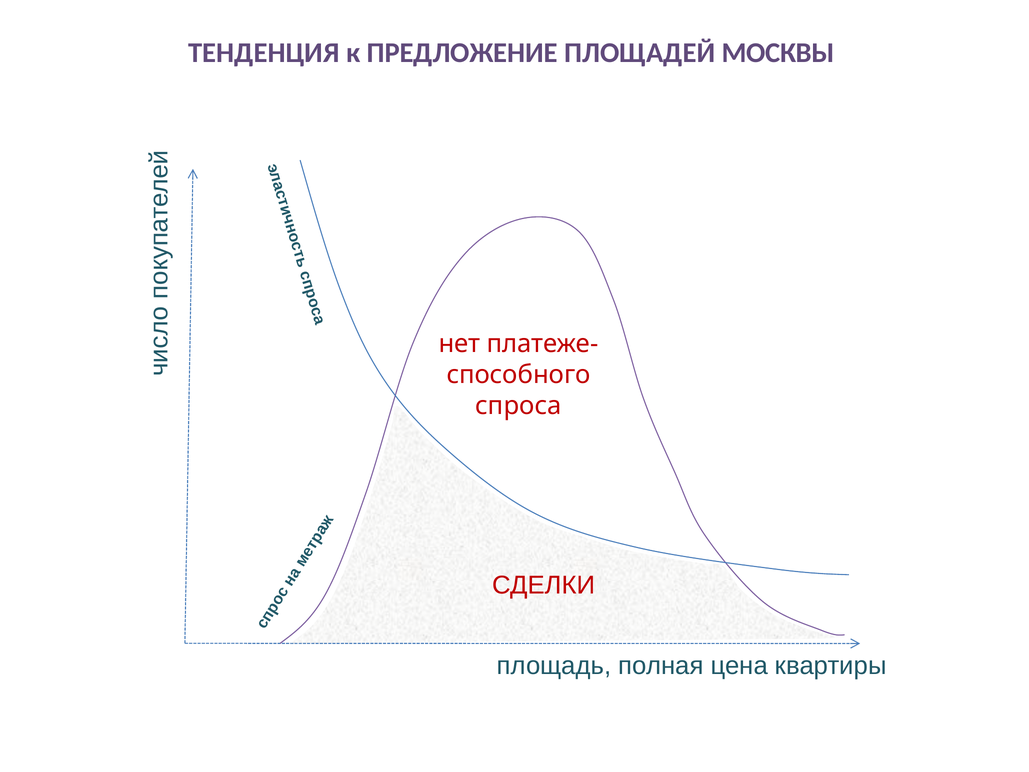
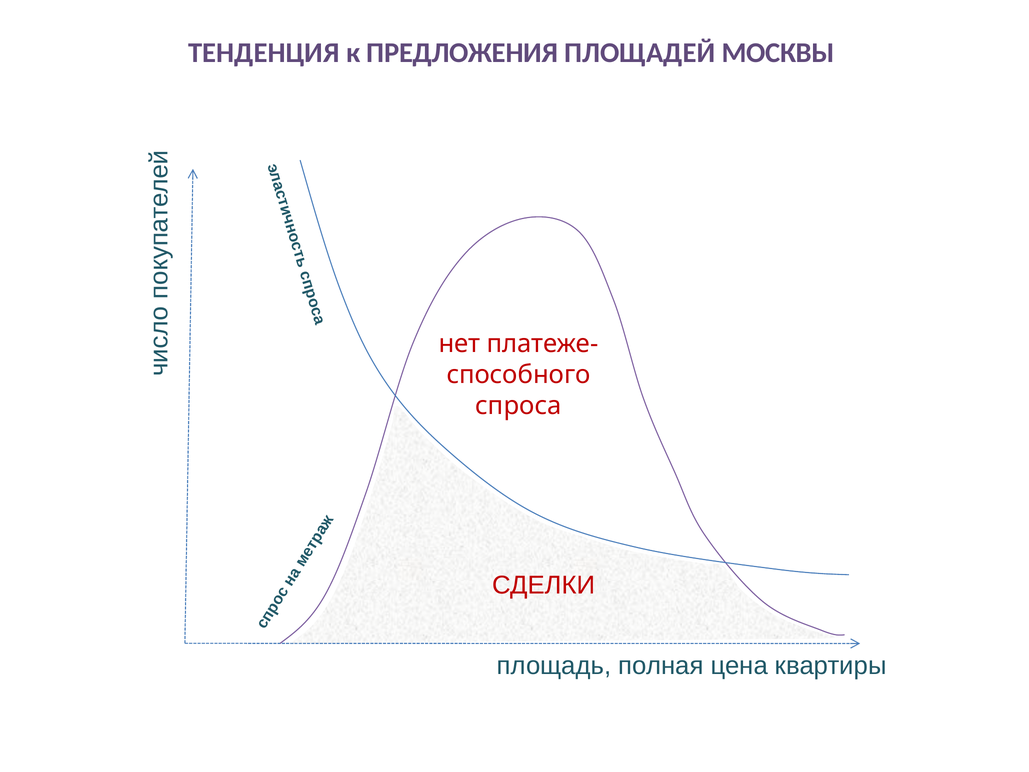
ПРЕДЛОЖЕНИЕ: ПРЕДЛОЖЕНИЕ -> ПРЕДЛОЖЕНИЯ
